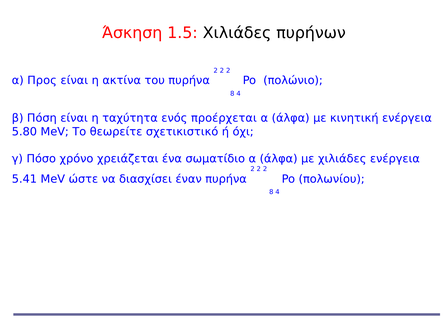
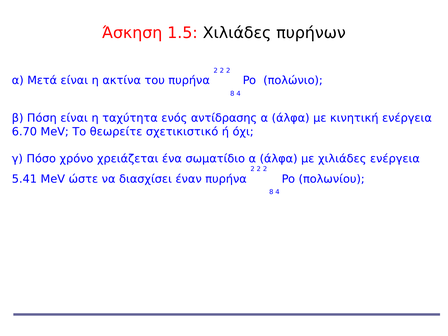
Προς: Προς -> Μετά
προέρχεται: προέρχεται -> αντίδρασης
5.80: 5.80 -> 6.70
